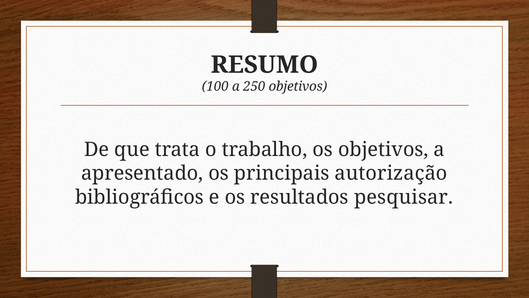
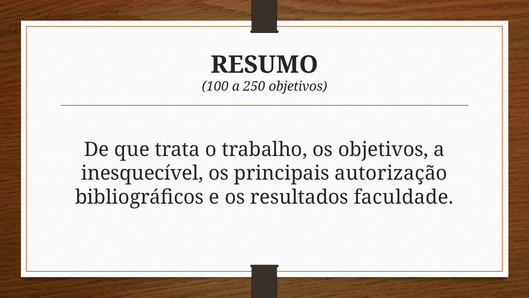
apresentado: apresentado -> inesquecível
pesquisar: pesquisar -> faculdade
